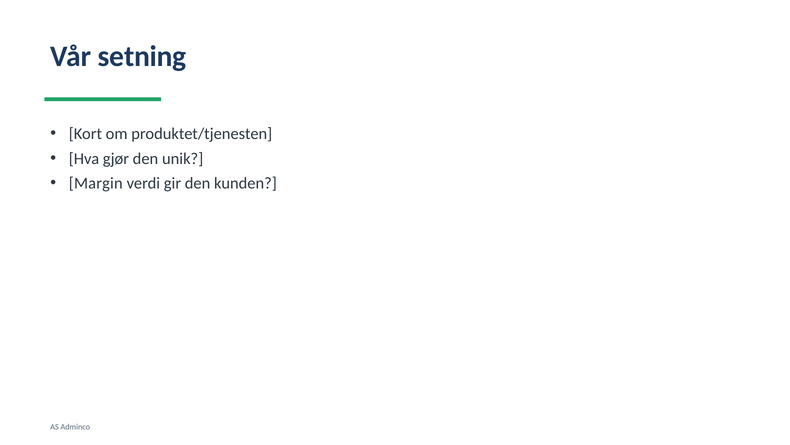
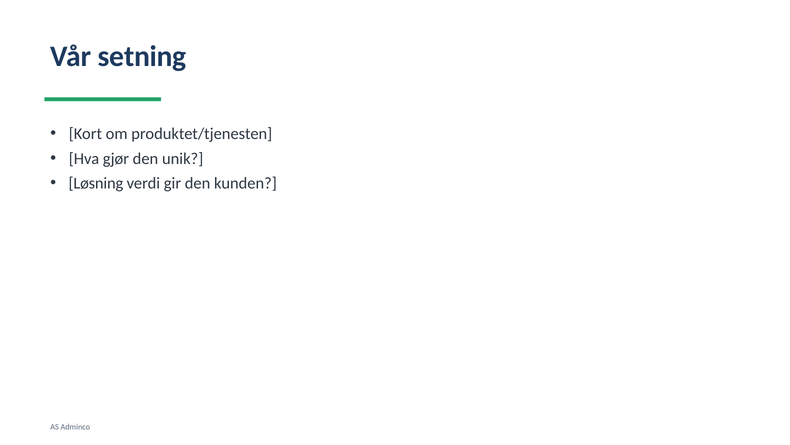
Margin: Margin -> Løsning
